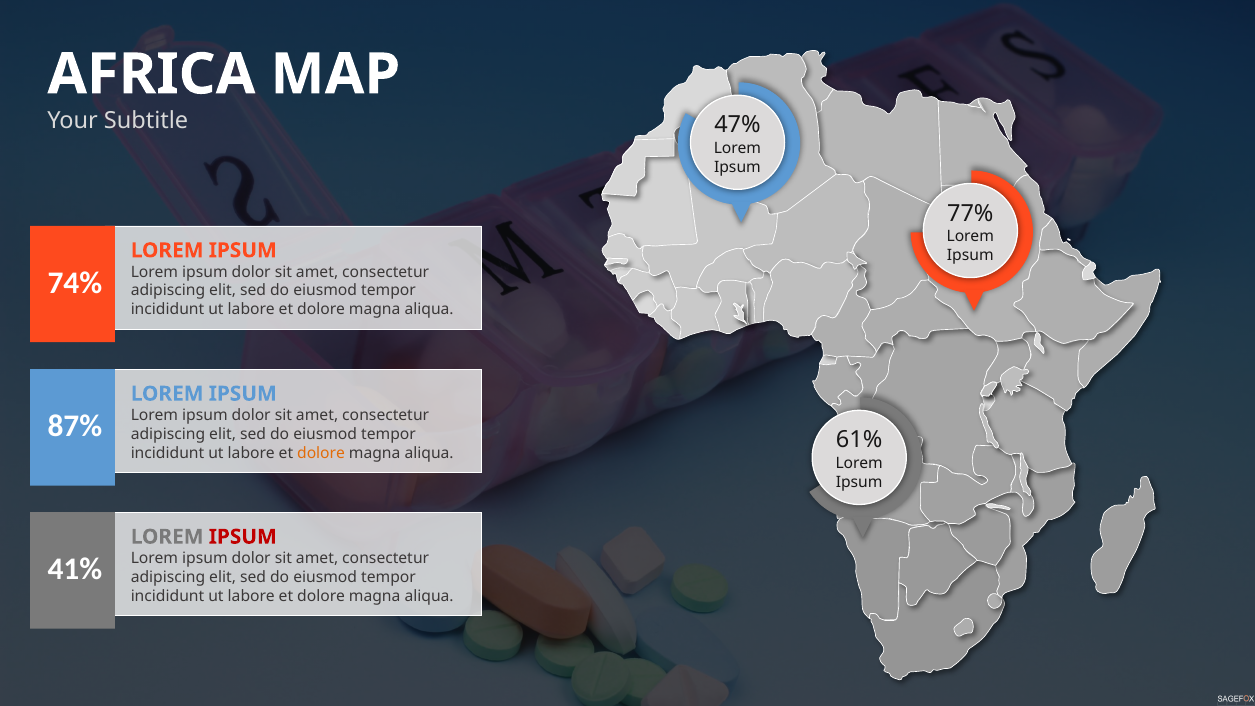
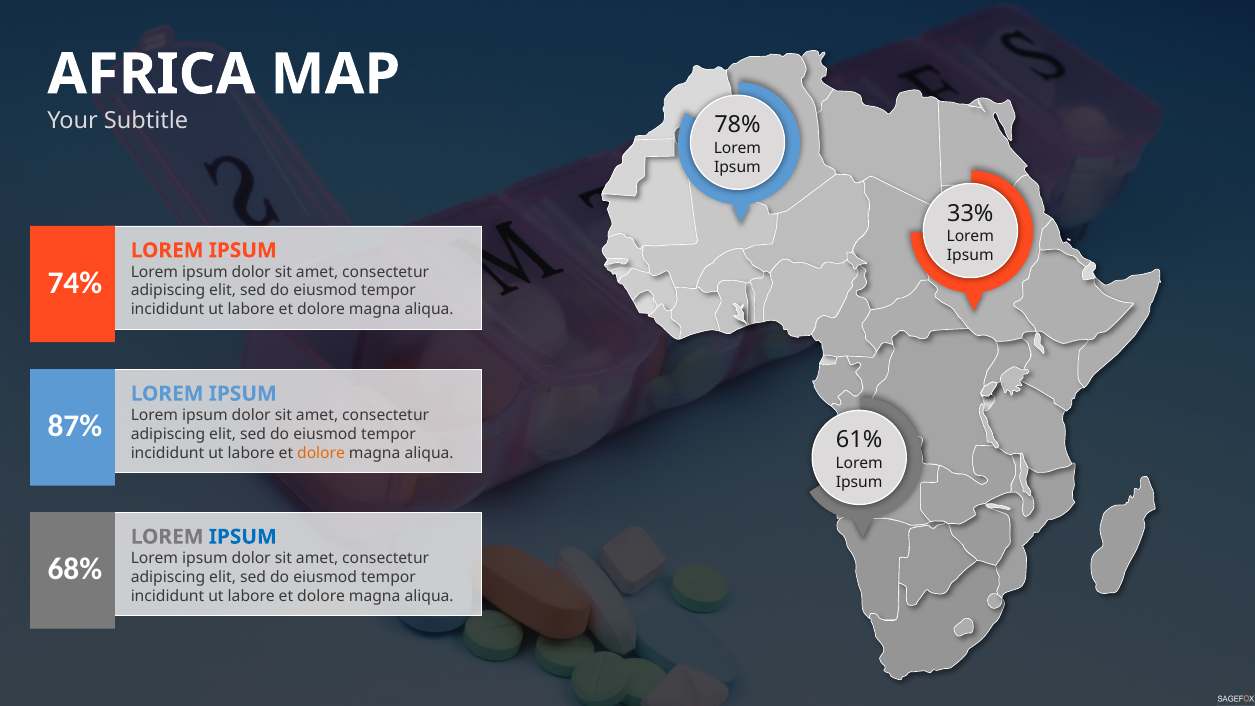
47%: 47% -> 78%
77%: 77% -> 33%
IPSUM at (243, 537) colour: red -> blue
41%: 41% -> 68%
